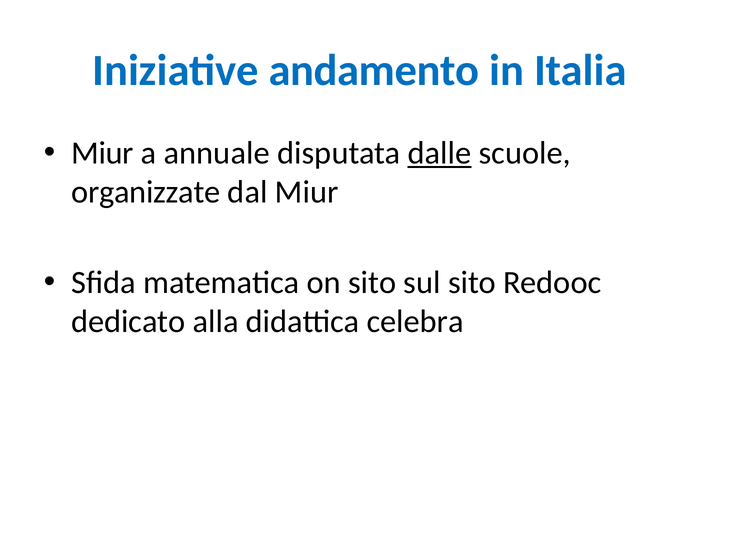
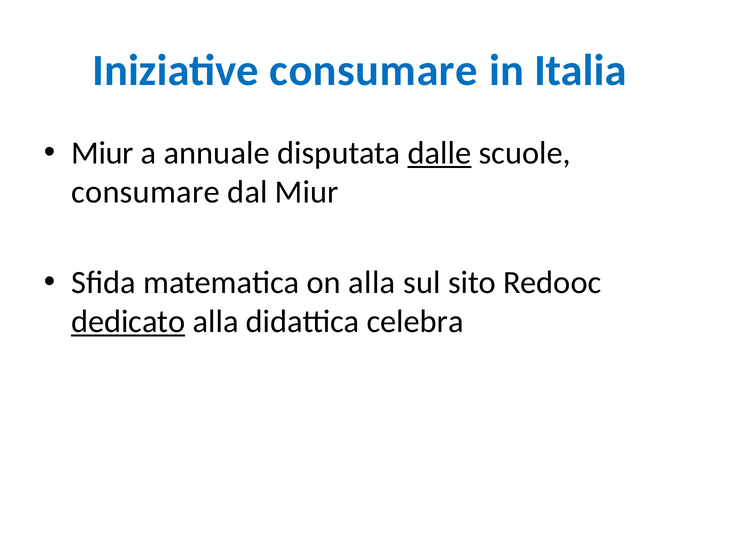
Iniziative andamento: andamento -> consumare
organizzate at (146, 192): organizzate -> consumare
on sito: sito -> alla
dedicato underline: none -> present
